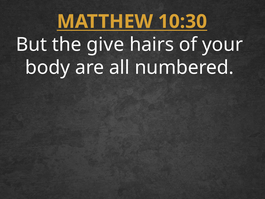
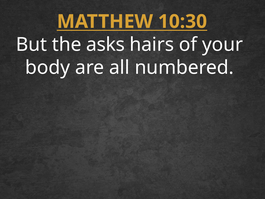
give: give -> asks
